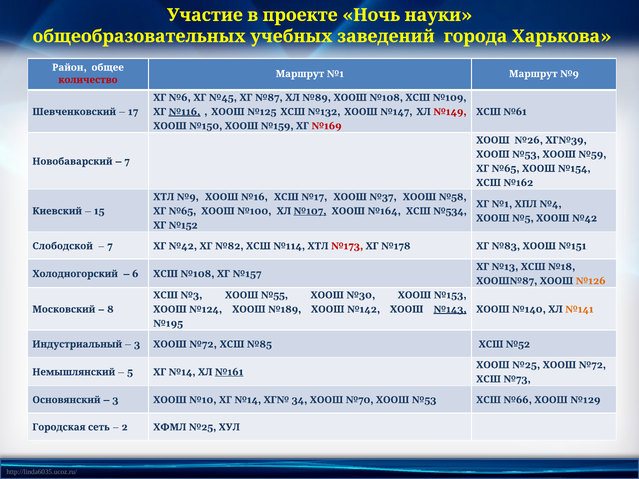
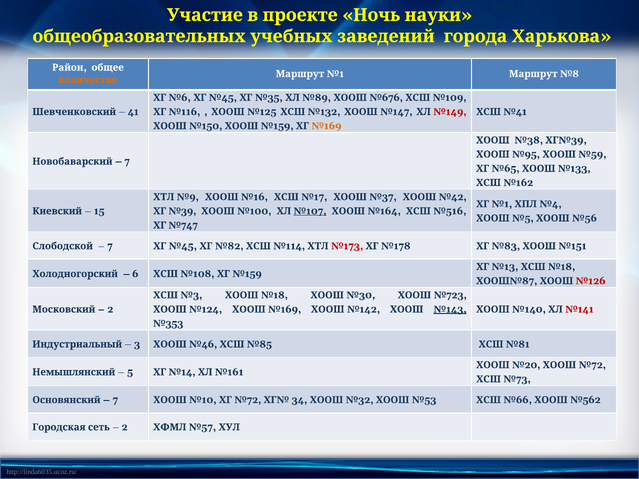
Маршрут №9: №9 -> №8
количество colour: red -> orange
№45 №87: №87 -> №35
№89 №108: №108 -> №676
№116 underline: present -> none
№61: №61 -> №41
17: 17 -> 41
№169 at (326, 126) colour: red -> orange
№26: №26 -> №38
№53 at (526, 154): №53 -> №95
№154: №154 -> №133
№58: №58 -> №42
№65 at (182, 211): №65 -> №39
№534: №534 -> №516
№5 №42: №42 -> №56
№152: №152 -> №747
Слободской №42: №42 -> №45
№108 №157: №157 -> №159
№126 colour: orange -> red
№3 №55: №55 -> №18
№153: №153 -> №723
№124 №189: №189 -> №169
№141 colour: orange -> red
Московский 8: 8 -> 2
№195: №195 -> №353
Индустриальный №72: №72 -> №46
№52: №52 -> №81
№25 at (526, 365): №25 -> №20
№161 underline: present -> none
3 at (115, 400): 3 -> 7
№10 №14: №14 -> №72
№70: №70 -> №32
№129: №129 -> №562
2 №25: №25 -> №57
